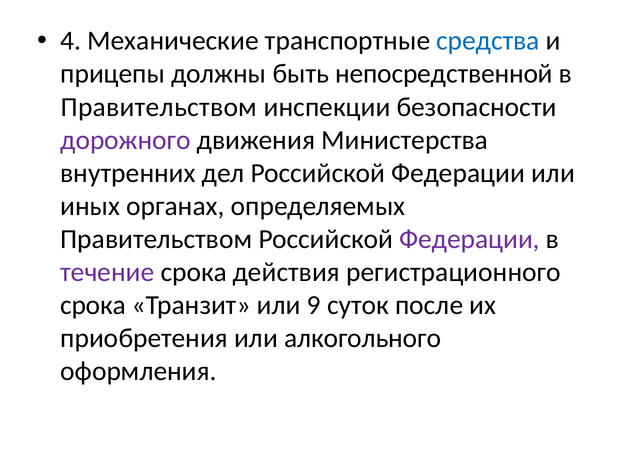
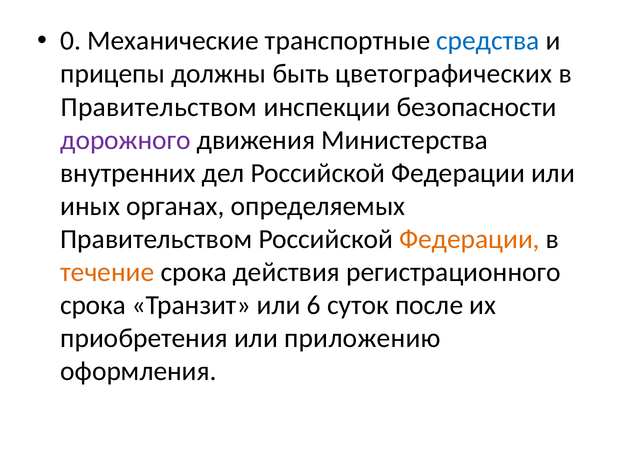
4: 4 -> 0
непосредственной: непосредственной -> цветографических
Федерации at (469, 239) colour: purple -> orange
течение colour: purple -> orange
9: 9 -> 6
алкогольного: алкогольного -> приложению
